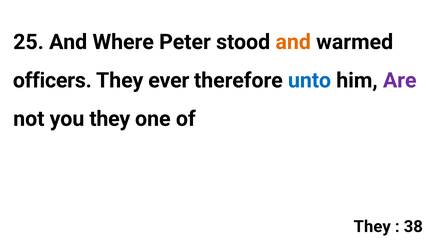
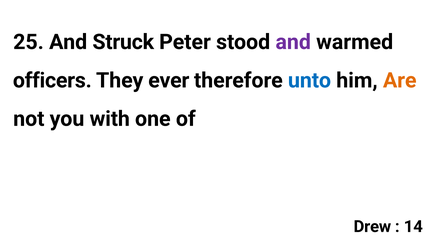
Where: Where -> Struck
and at (293, 42) colour: orange -> purple
Are colour: purple -> orange
you they: they -> with
They at (372, 227): They -> Drew
38: 38 -> 14
